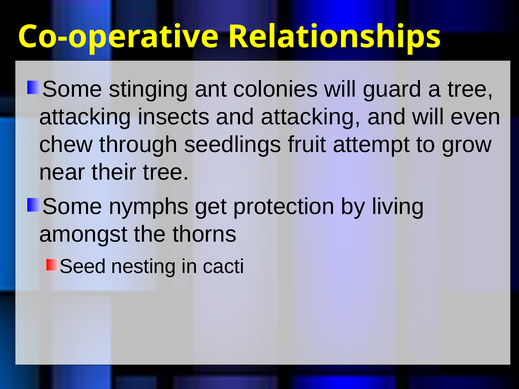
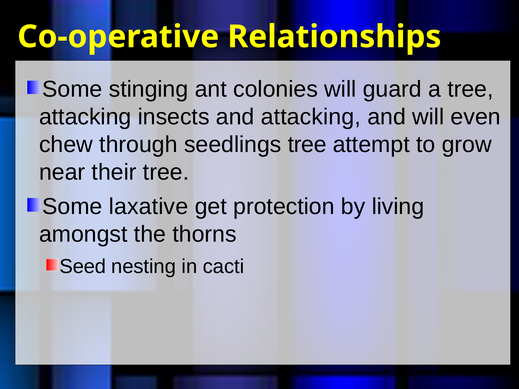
seedlings fruit: fruit -> tree
nymphs: nymphs -> laxative
